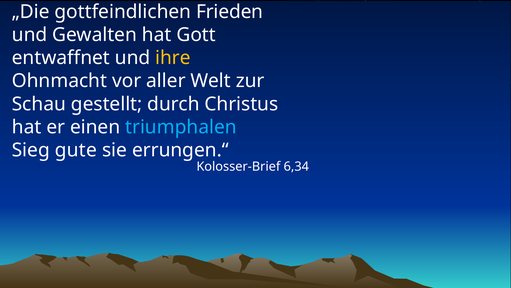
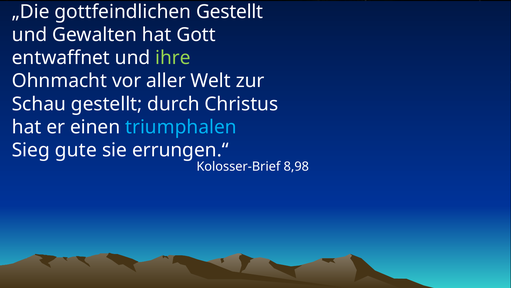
gottfeindlichen Frieden: Frieden -> Gestellt
ihre colour: yellow -> light green
6,34: 6,34 -> 8,98
